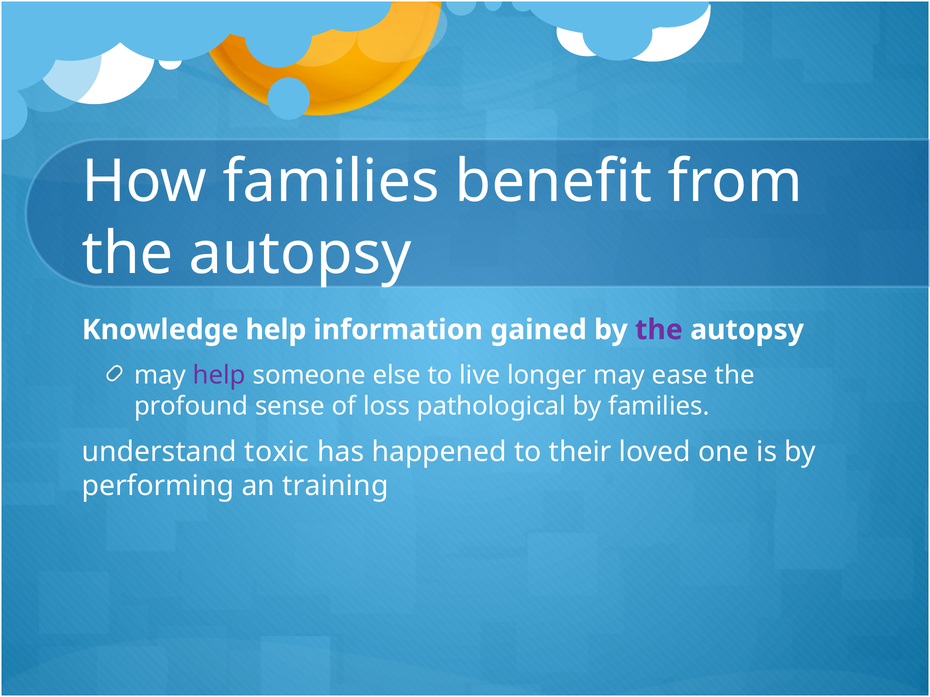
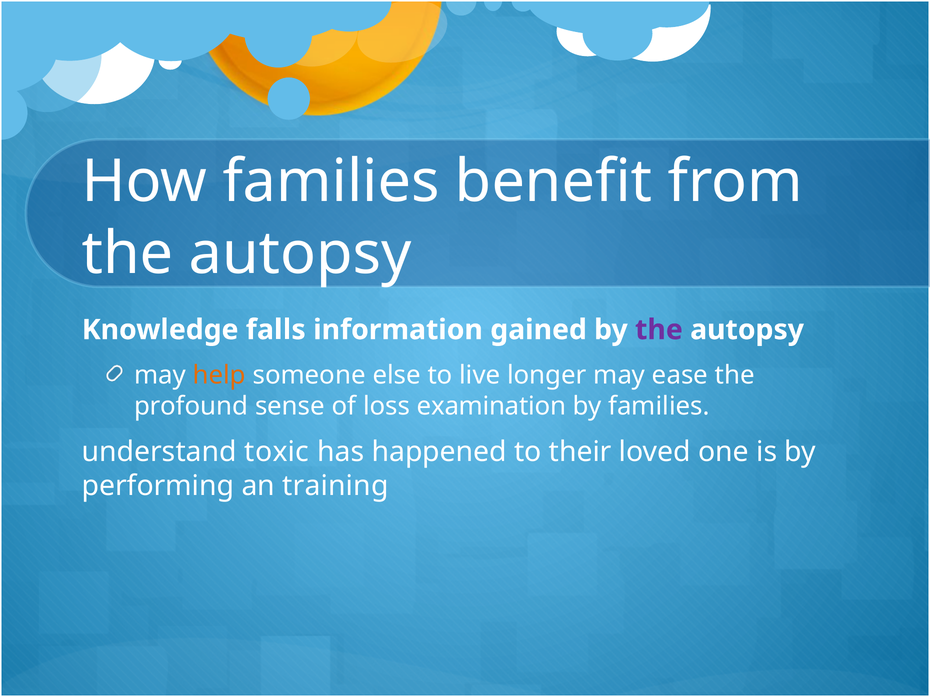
Knowledge help: help -> falls
help at (219, 375) colour: purple -> orange
pathological: pathological -> examination
